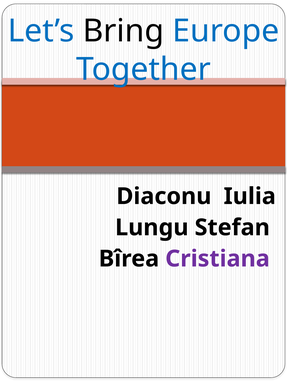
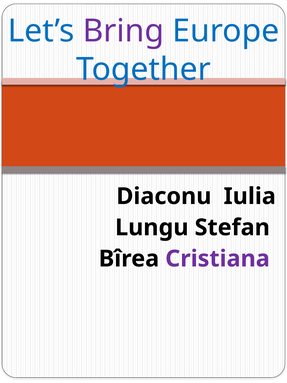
Bring colour: black -> purple
